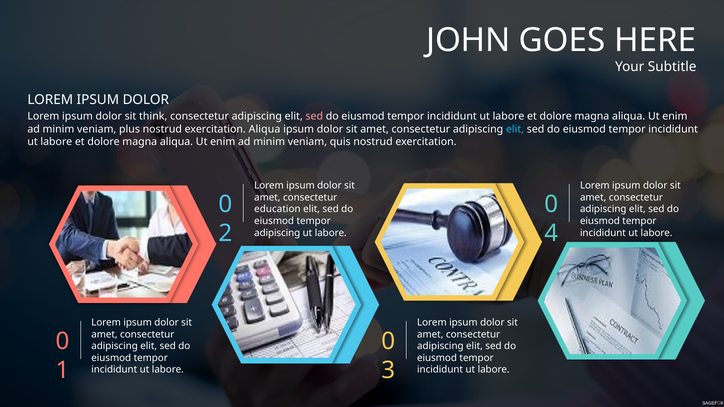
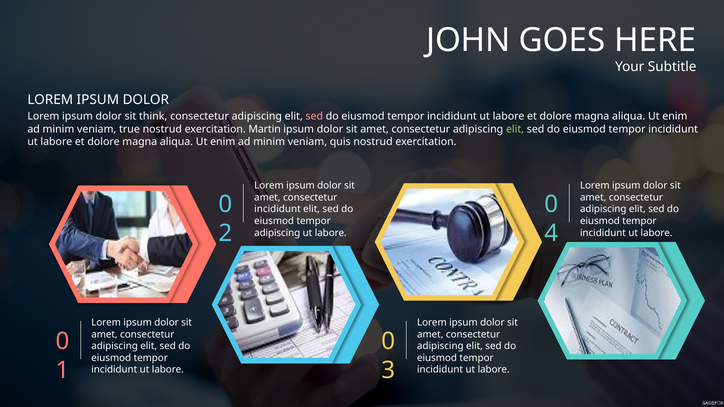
plus: plus -> true
exercitation Aliqua: Aliqua -> Martin
elit at (515, 129) colour: light blue -> light green
education at (277, 209): education -> incididunt
